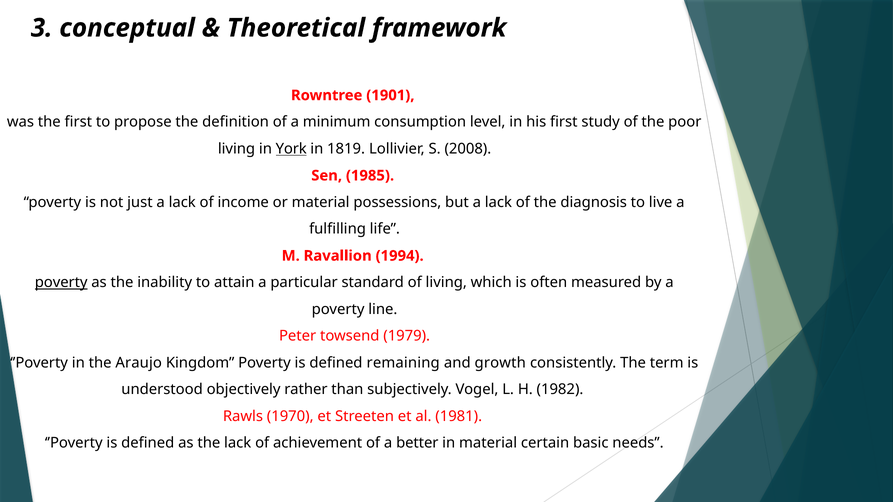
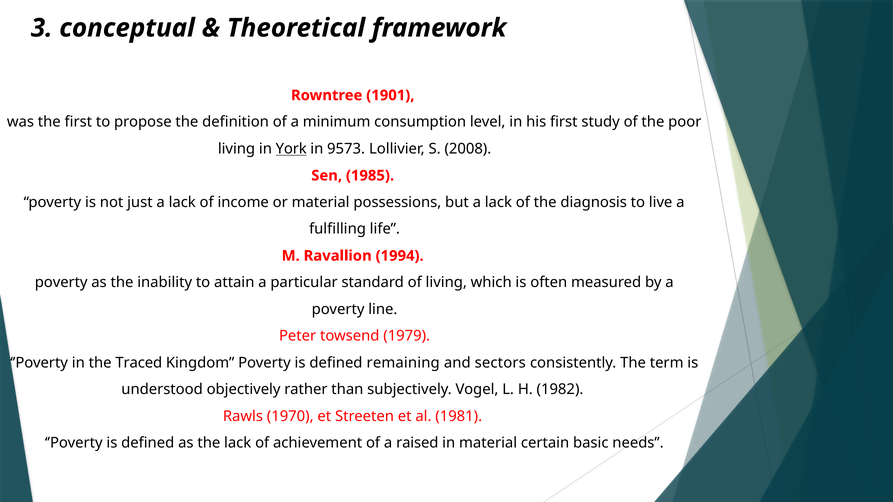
1819: 1819 -> 9573
poverty at (61, 283) underline: present -> none
Araujo: Araujo -> Traced
growth: growth -> sectors
better: better -> raised
